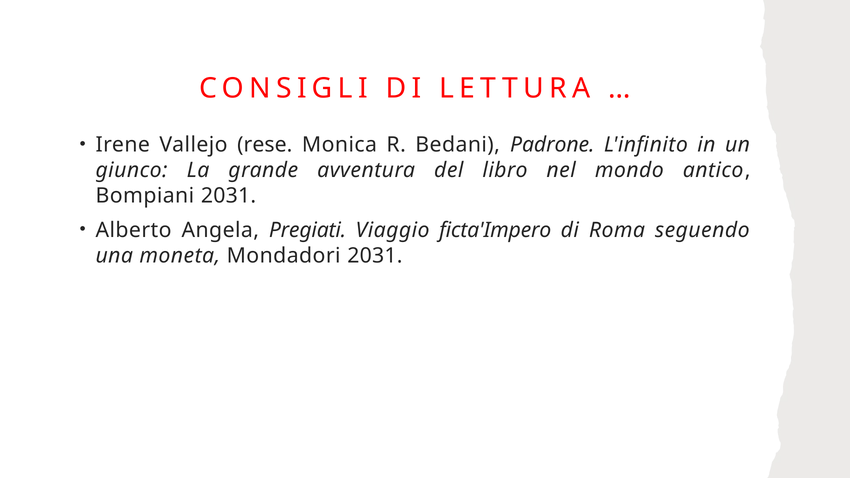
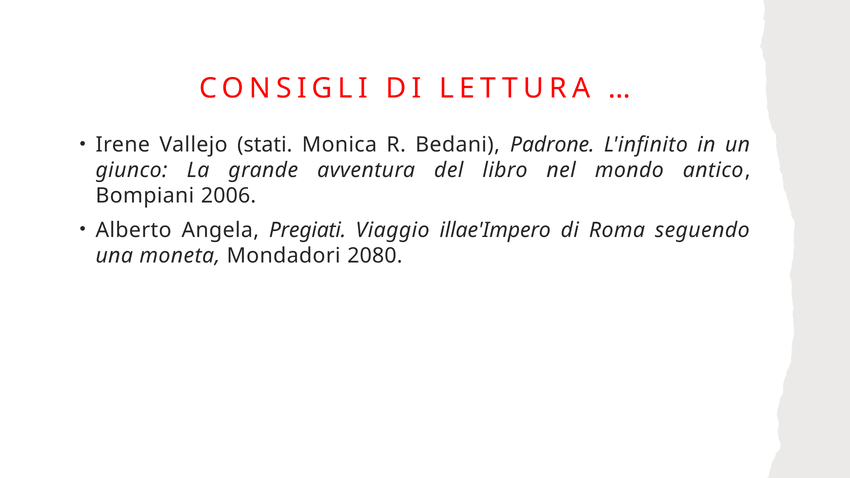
rese: rese -> stati
Bompiani 2031: 2031 -> 2006
ficta'Impero: ficta'Impero -> illae'Impero
Mondadori 2031: 2031 -> 2080
